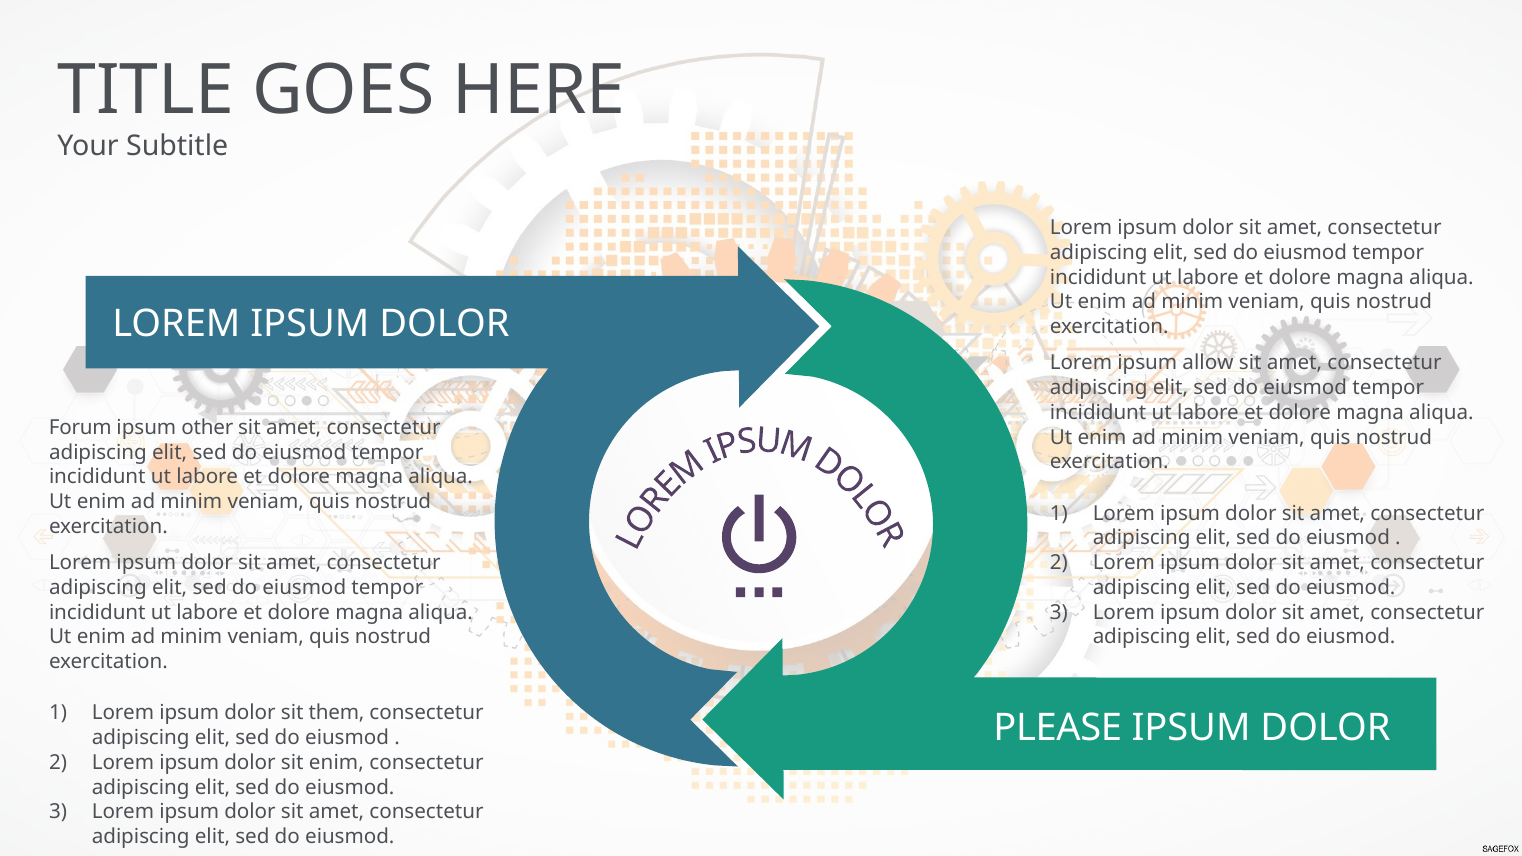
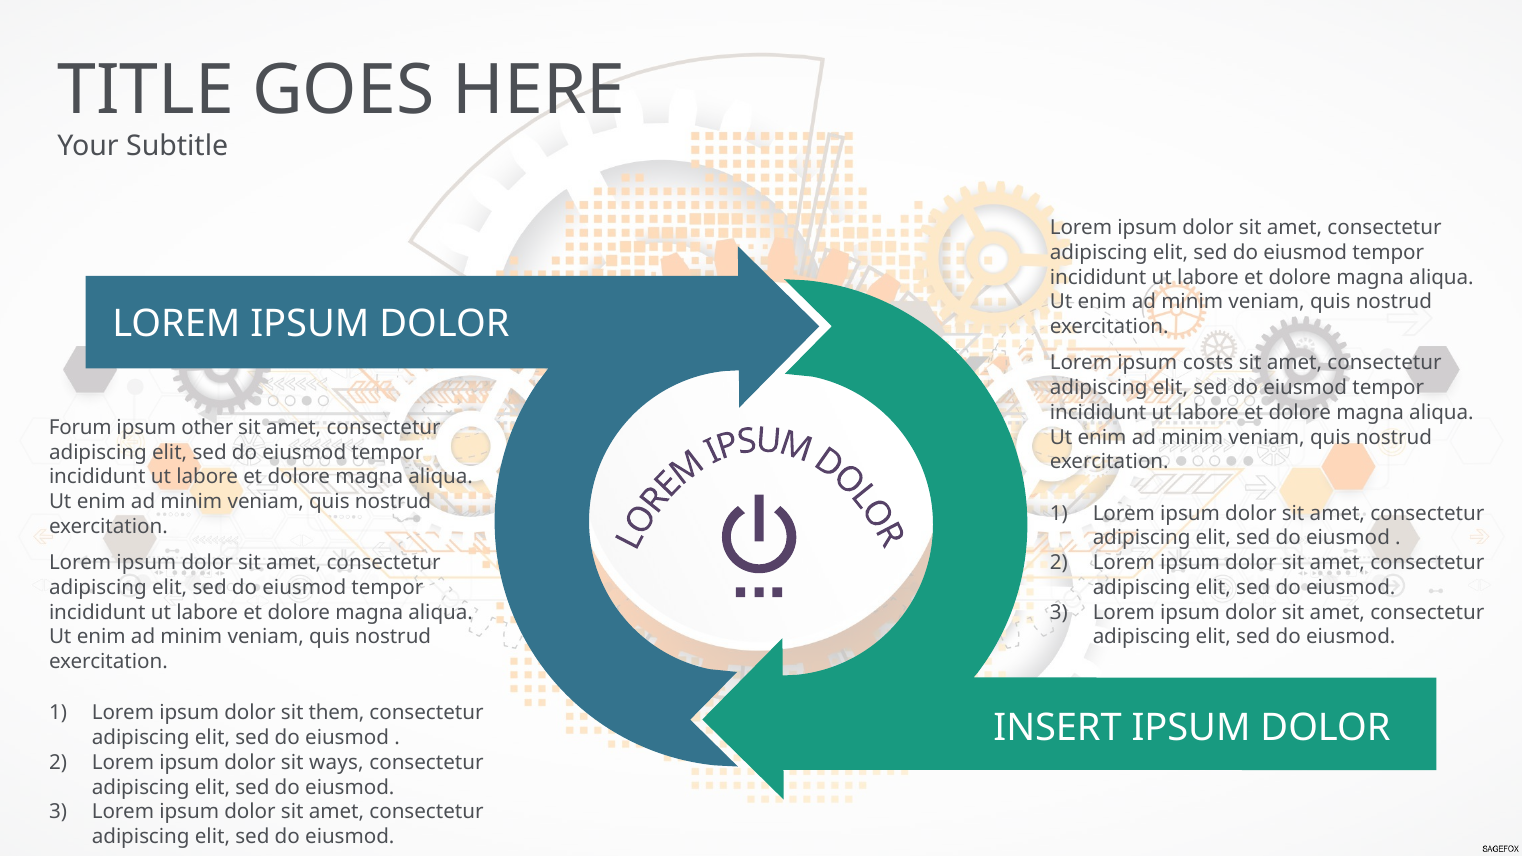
allow: allow -> costs
PLEASE: PLEASE -> INSERT
sit enim: enim -> ways
